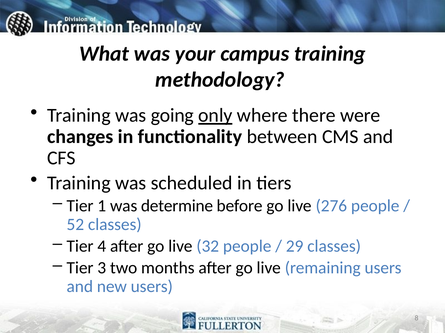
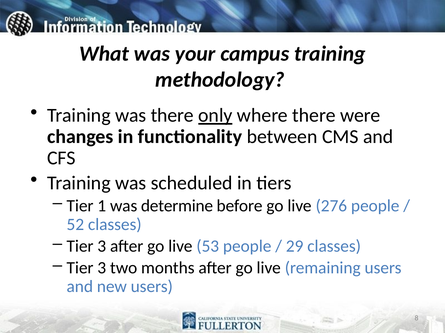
was going: going -> there
4 at (102, 247): 4 -> 3
32: 32 -> 53
